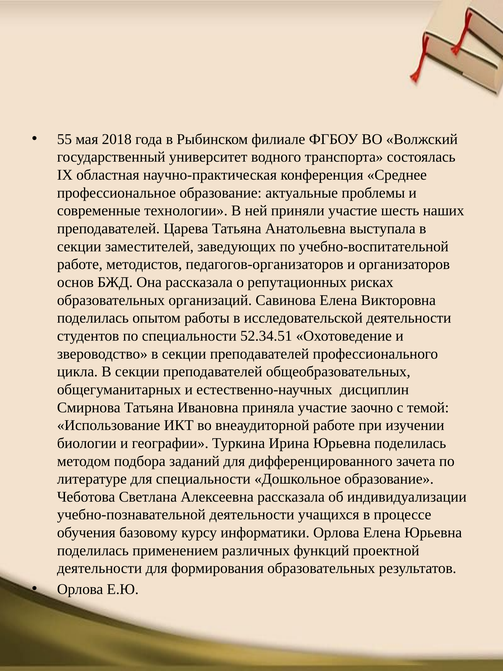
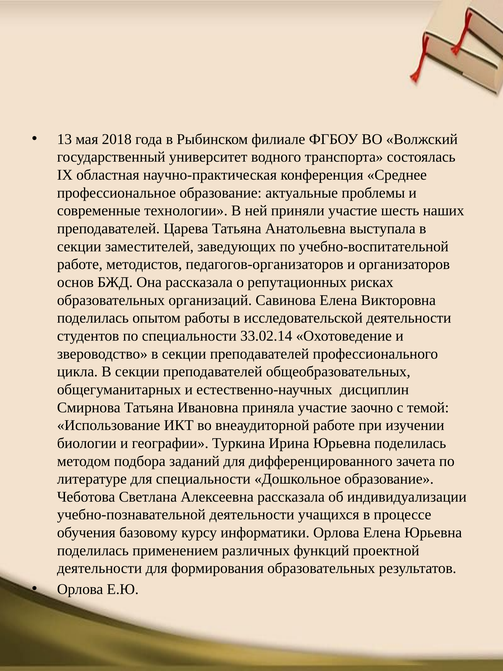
55: 55 -> 13
52.34.51: 52.34.51 -> 33.02.14
